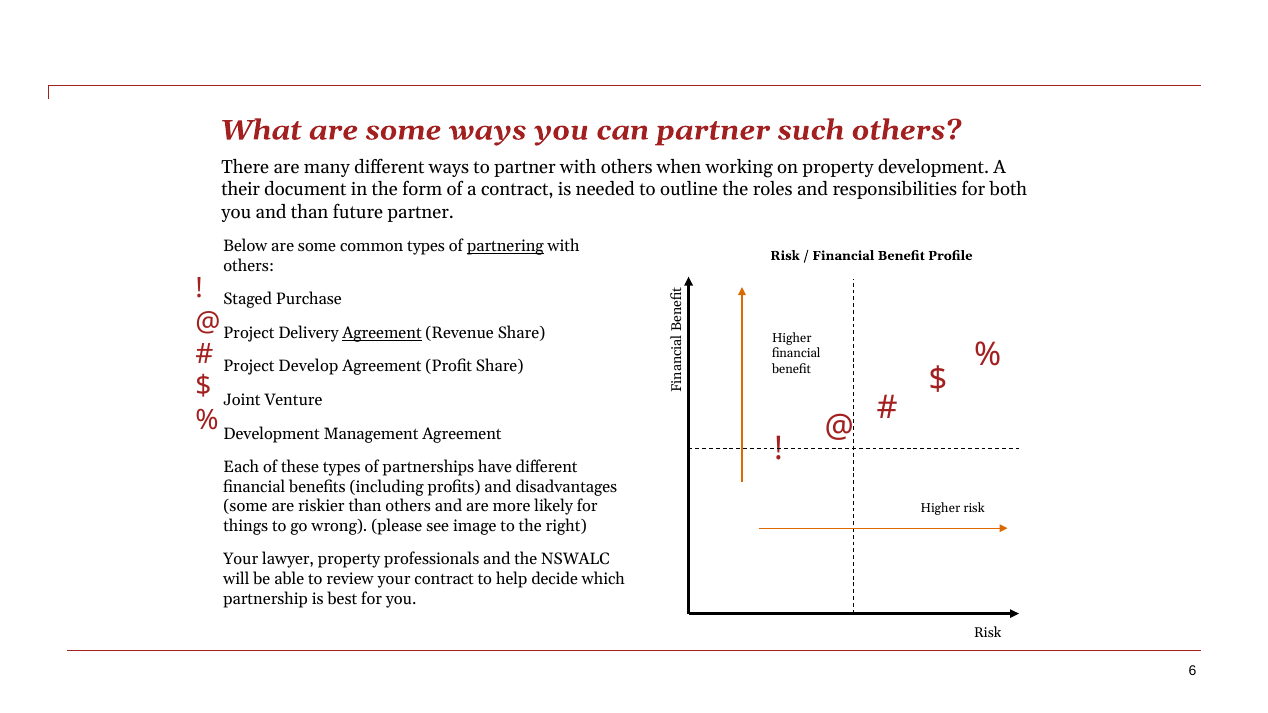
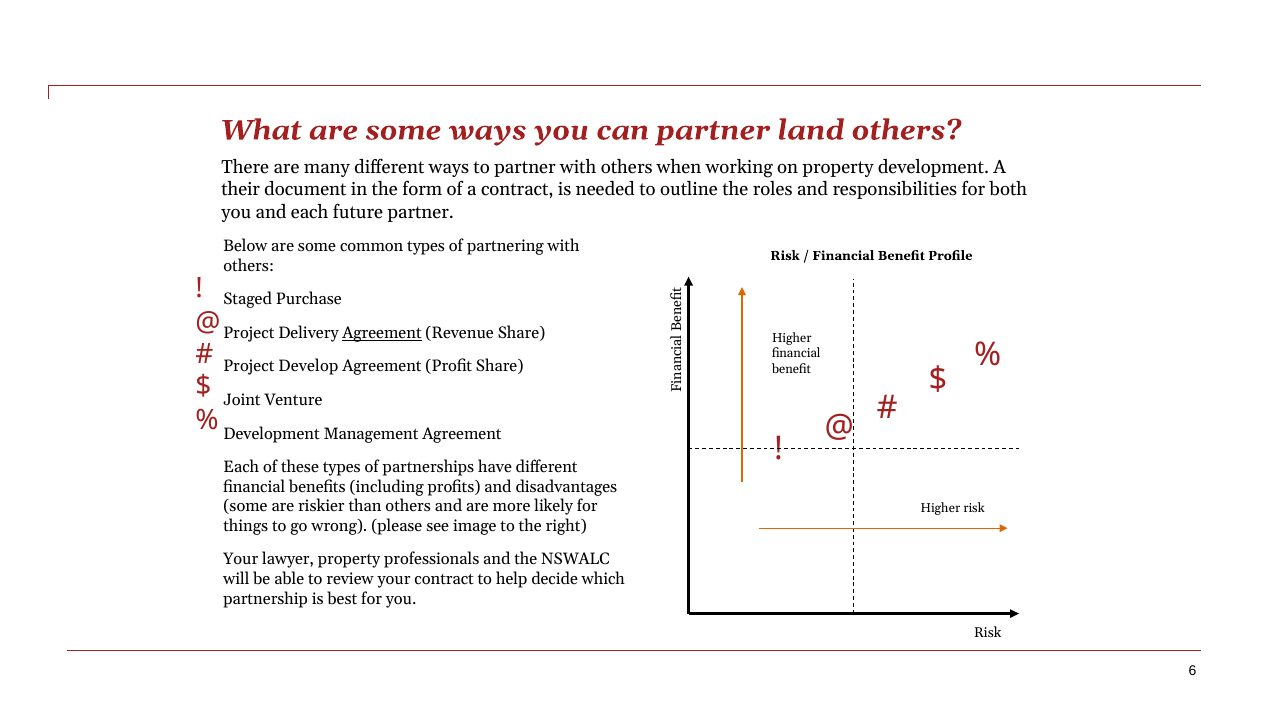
such: such -> land
and than: than -> each
partnering underline: present -> none
